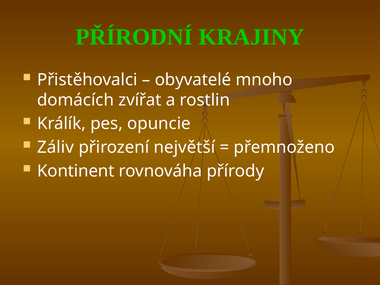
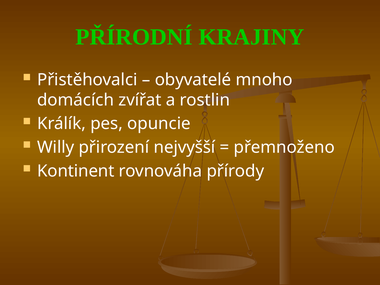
Záliv: Záliv -> Willy
největší: největší -> nejvyšší
